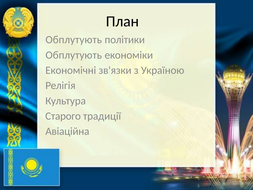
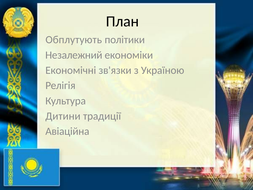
Обплутують at (74, 55): Обплутують -> Незалежний
Старого: Старого -> Дитини
